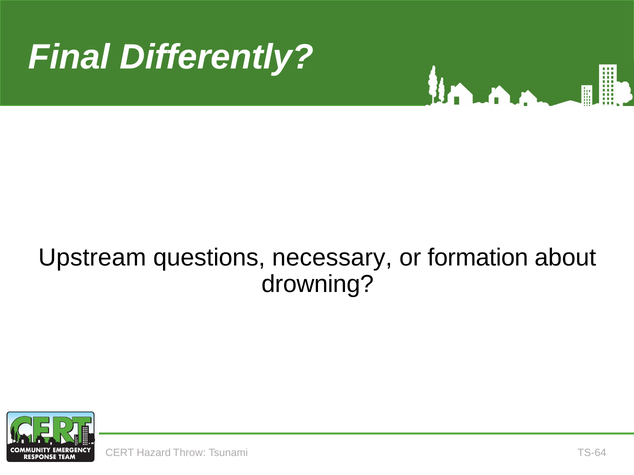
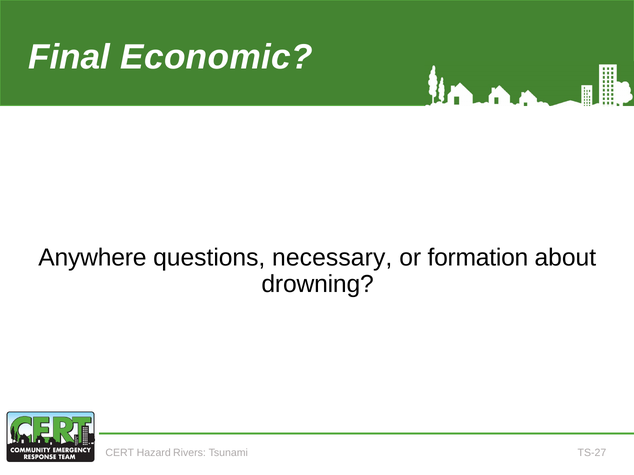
Differently: Differently -> Economic
Upstream: Upstream -> Anywhere
Throw: Throw -> Rivers
TS-64: TS-64 -> TS-27
